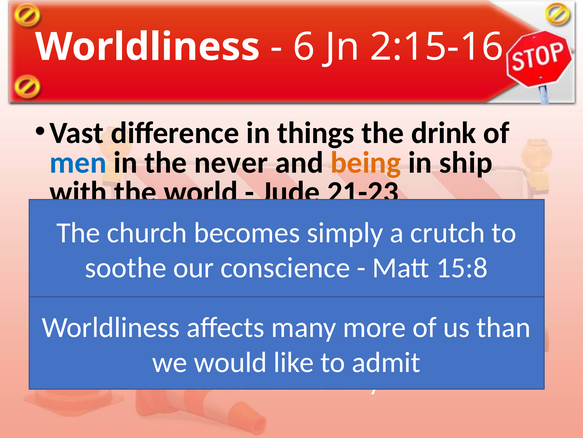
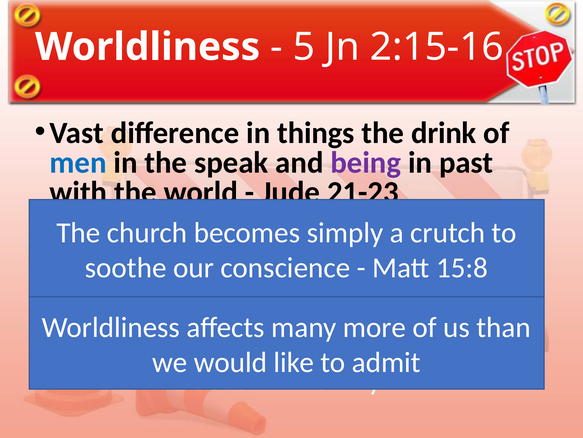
6: 6 -> 5
never: never -> speak
being colour: orange -> purple
in ship: ship -> past
